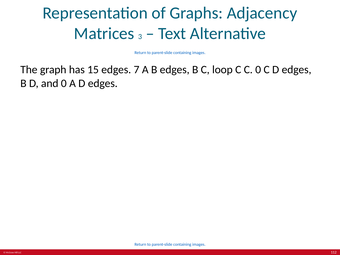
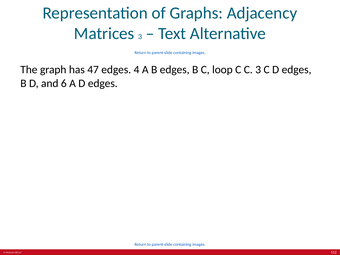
15: 15 -> 47
7: 7 -> 4
C 0: 0 -> 3
and 0: 0 -> 6
